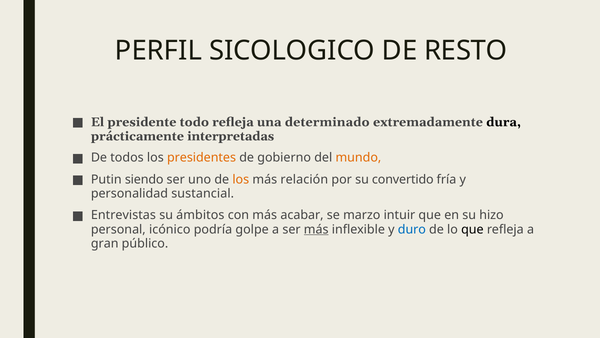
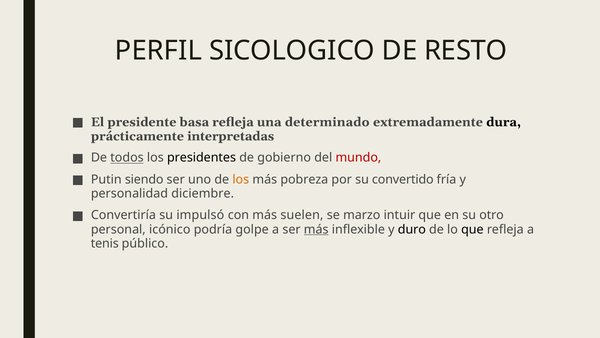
todo: todo -> basa
todos underline: none -> present
presidentes colour: orange -> black
mundo colour: orange -> red
relación: relación -> pobreza
sustancial: sustancial -> diciembre
Entrevistas: Entrevistas -> Convertiría
ámbitos: ámbitos -> impulsó
acabar: acabar -> suelen
hizo: hizo -> otro
duro colour: blue -> black
gran: gran -> tenis
